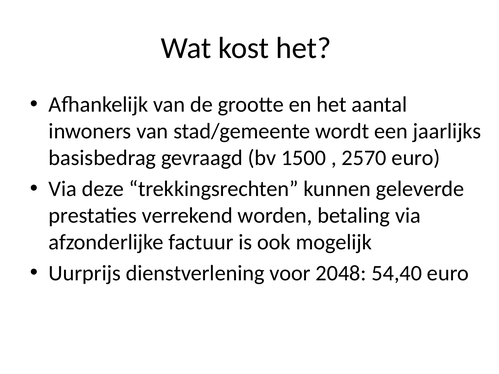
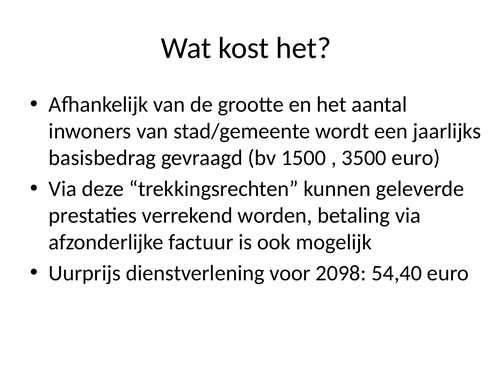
2570: 2570 -> 3500
2048: 2048 -> 2098
